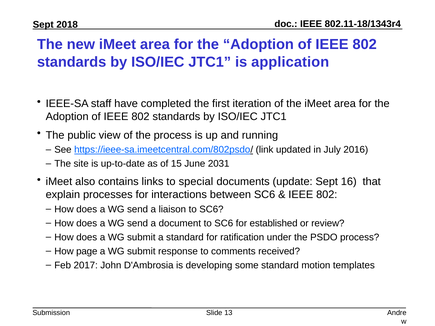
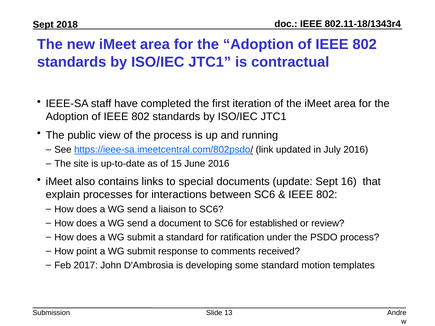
application: application -> contractual
June 2031: 2031 -> 2016
page: page -> point
